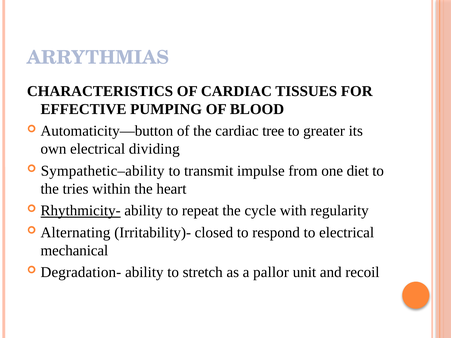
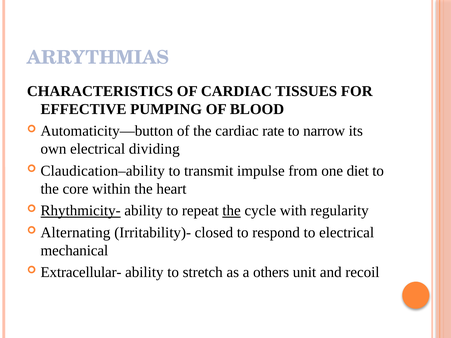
tree: tree -> rate
greater: greater -> narrow
Sympathetic–ability: Sympathetic–ability -> Claudication–ability
tries: tries -> core
the at (232, 211) underline: none -> present
Degradation-: Degradation- -> Extracellular-
pallor: pallor -> others
